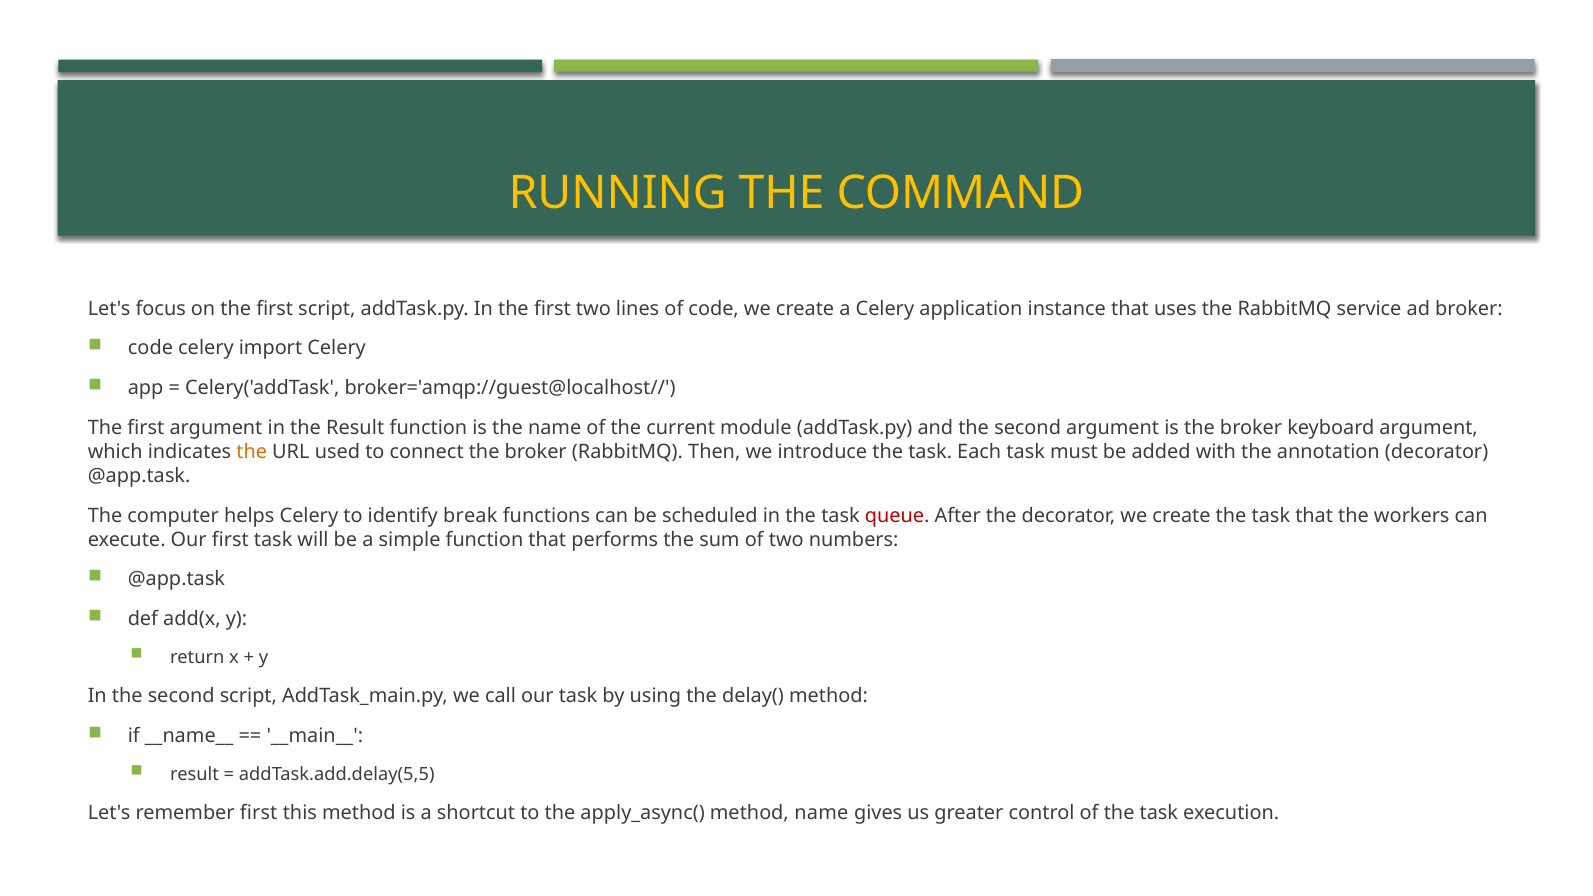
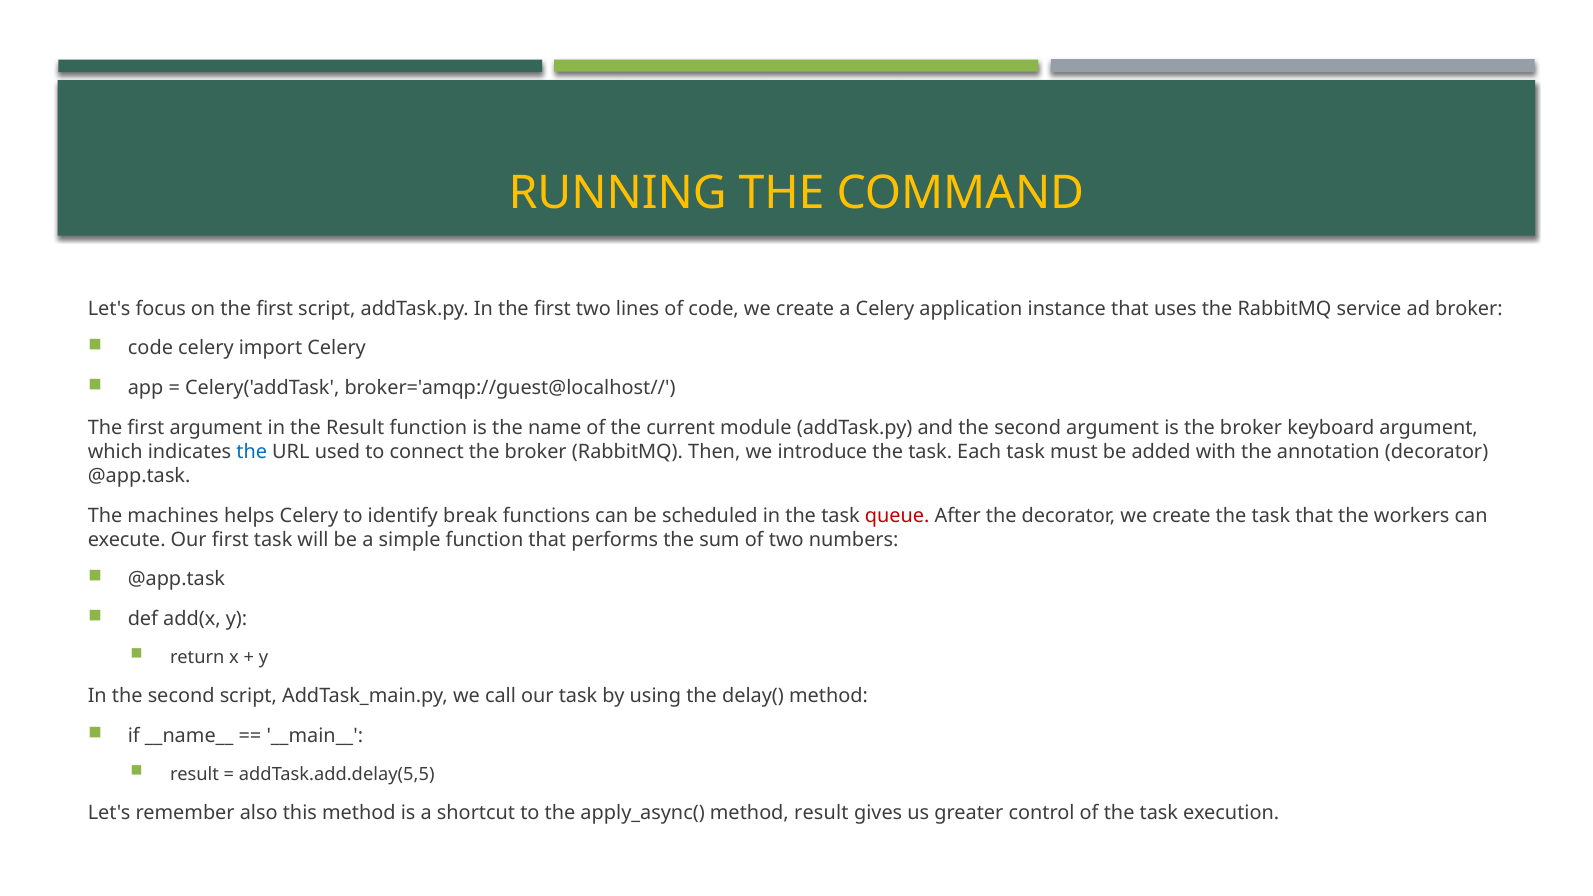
the at (252, 452) colour: orange -> blue
computer: computer -> machines
remember first: first -> also
method name: name -> result
